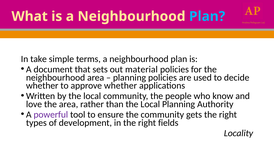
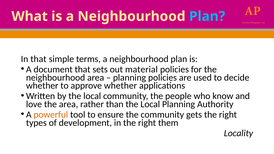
In take: take -> that
powerful colour: purple -> orange
fields: fields -> them
